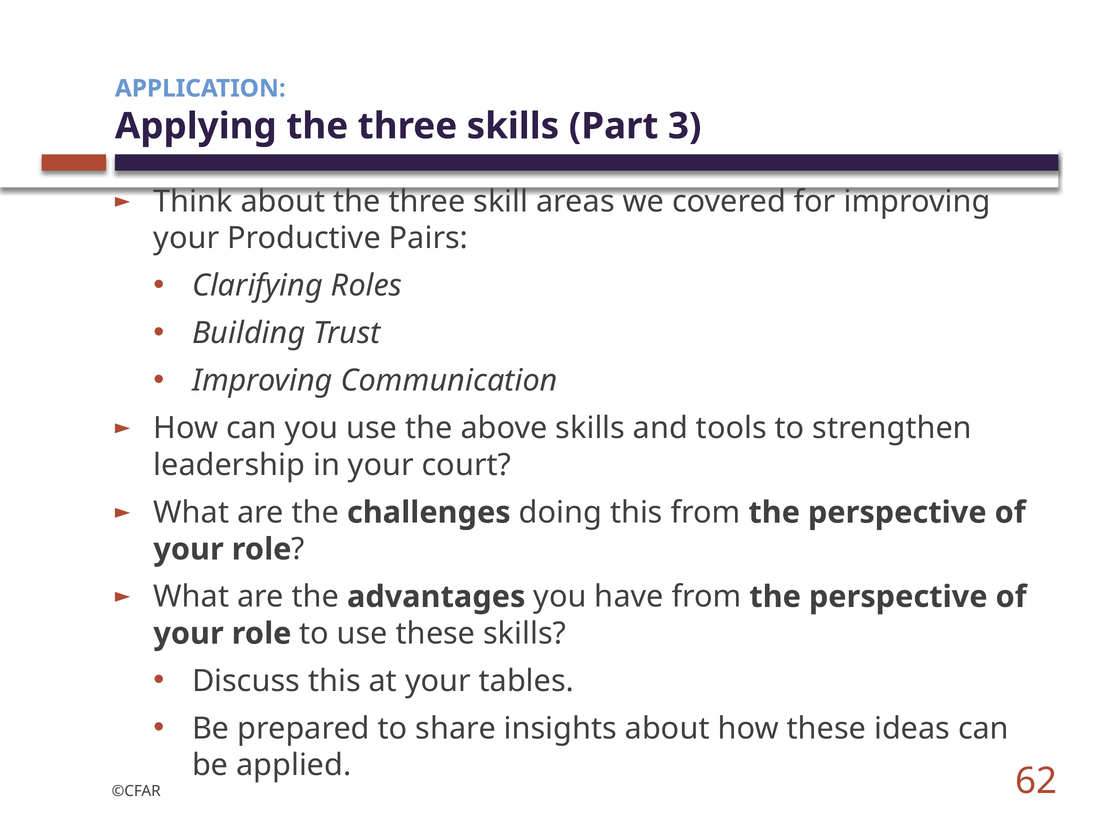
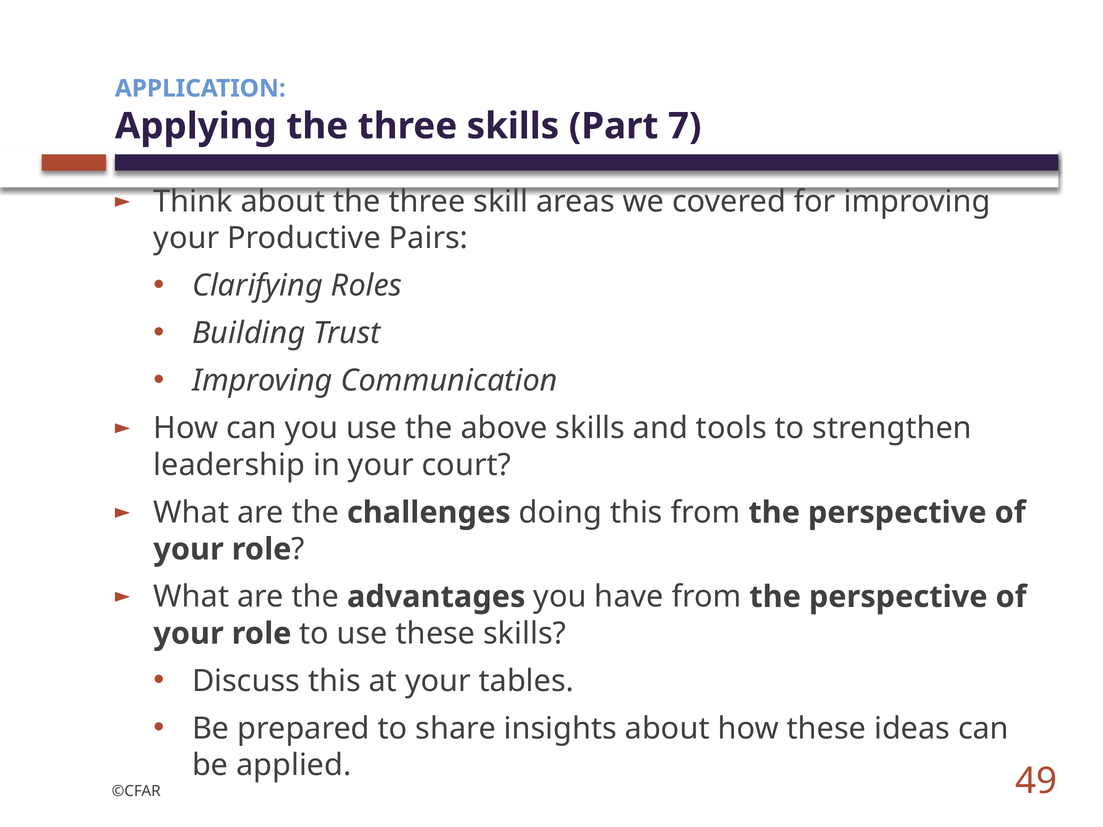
3: 3 -> 7
62: 62 -> 49
